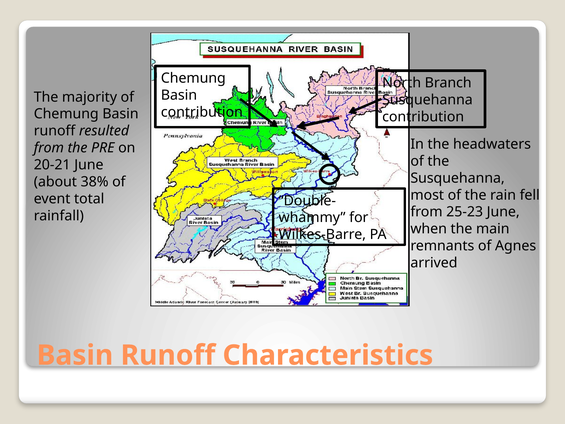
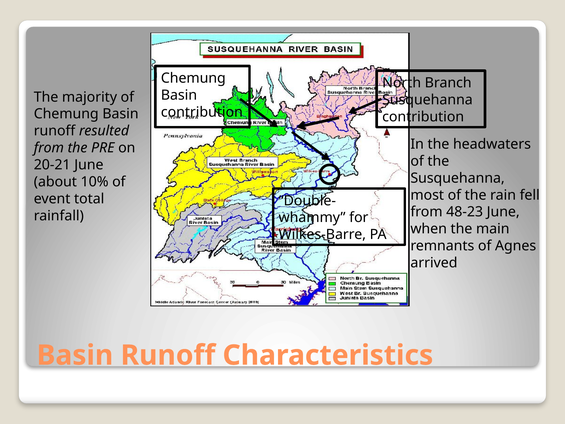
38%: 38% -> 10%
25-23: 25-23 -> 48-23
